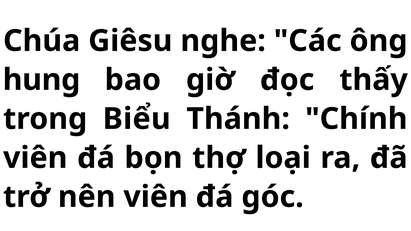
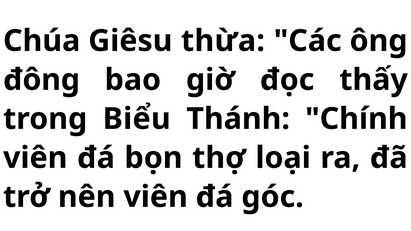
nghe: nghe -> thừa
hung: hung -> đông
